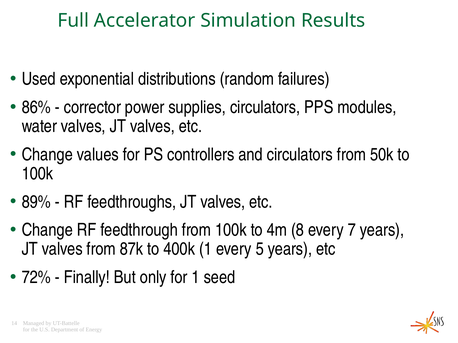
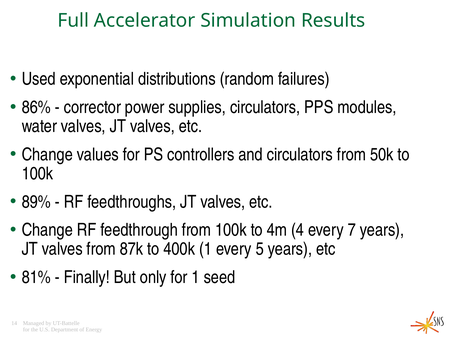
8: 8 -> 4
72%: 72% -> 81%
